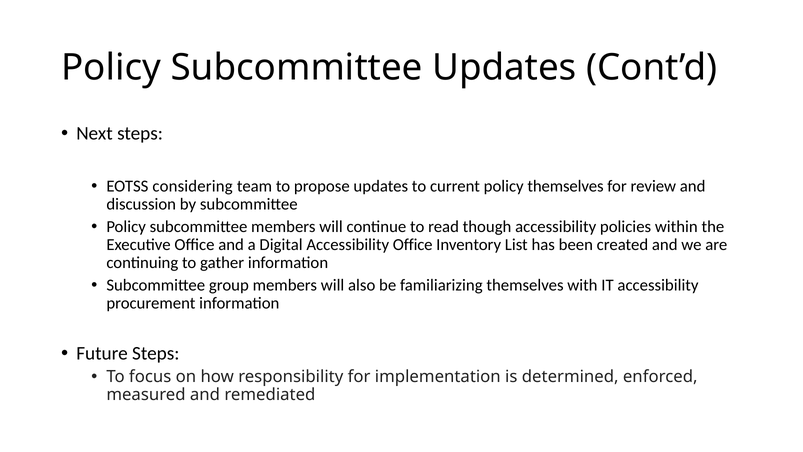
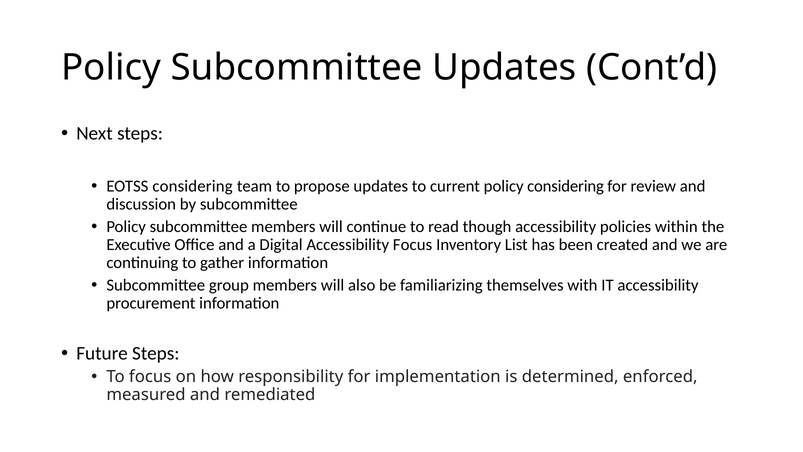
policy themselves: themselves -> considering
Accessibility Office: Office -> Focus
